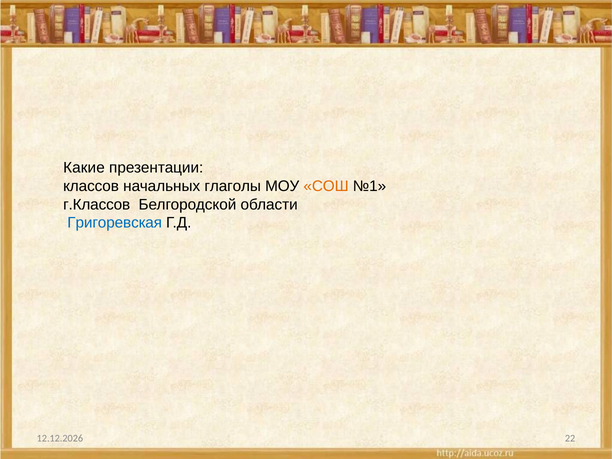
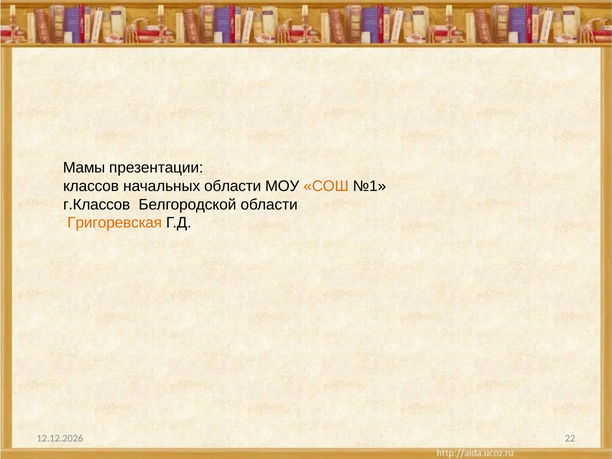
Какие: Какие -> Мамы
начальных глаголы: глаголы -> области
Григоревская colour: blue -> orange
